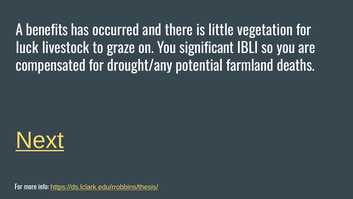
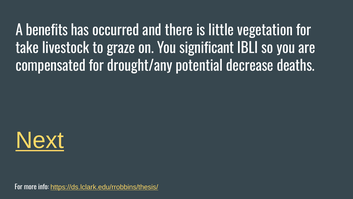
luck: luck -> take
farmland: farmland -> decrease
